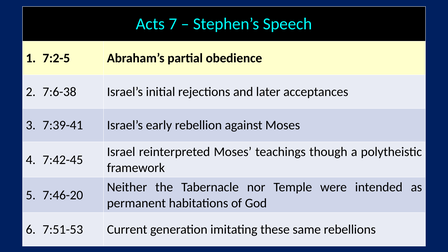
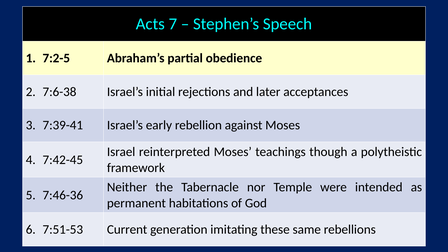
7:46-20: 7:46-20 -> 7:46-36
